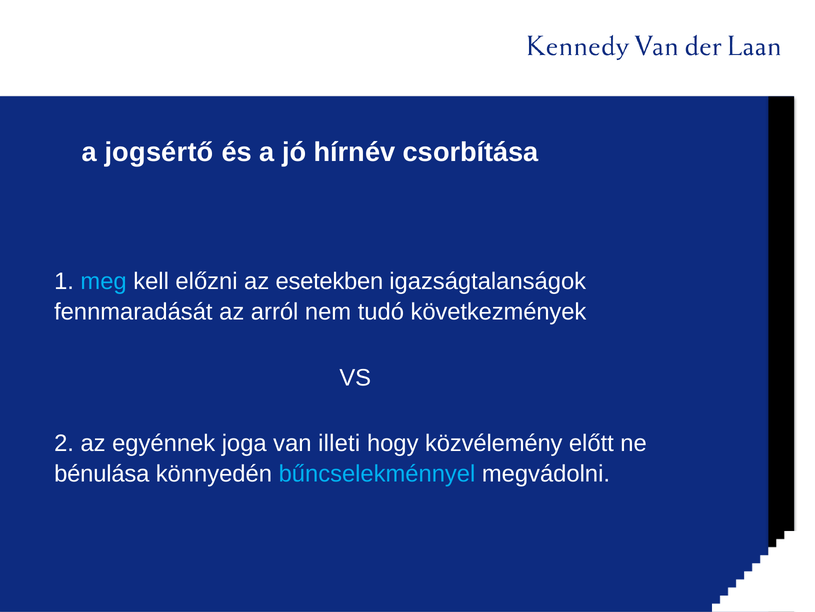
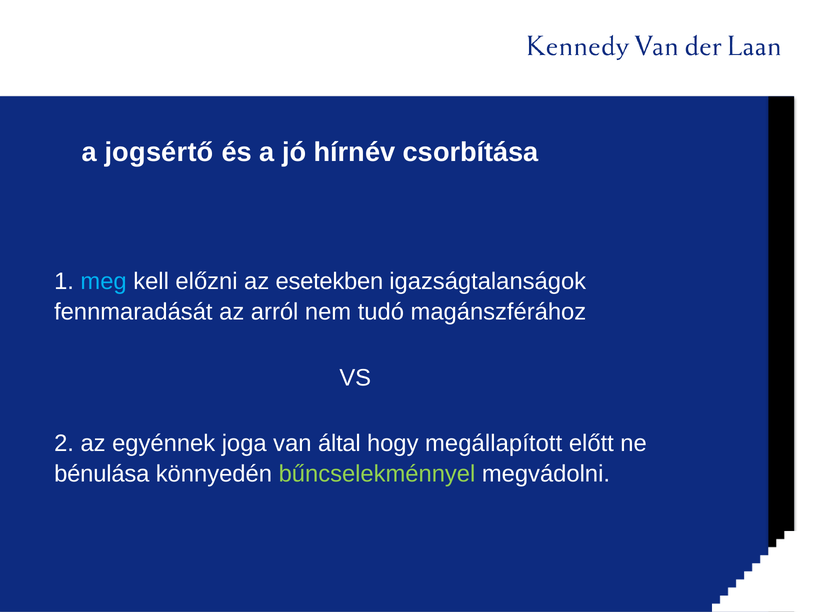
következmények: következmények -> magánszférához
illeti: illeti -> által
közvélemény: közvélemény -> megállapított
bűncselekménnyel colour: light blue -> light green
